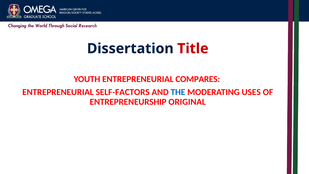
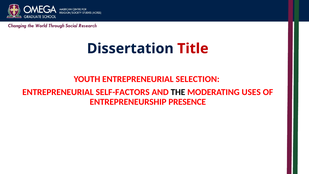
COMPARES: COMPARES -> SELECTION
THE colour: blue -> black
ORIGINAL: ORIGINAL -> PRESENCE
